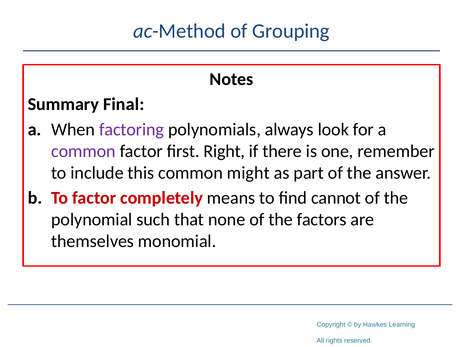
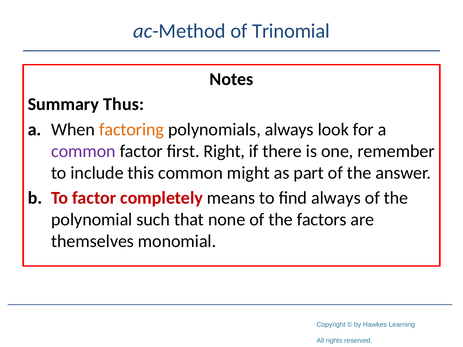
Grouping: Grouping -> Trinomial
Final: Final -> Thus
factoring colour: purple -> orange
find cannot: cannot -> always
